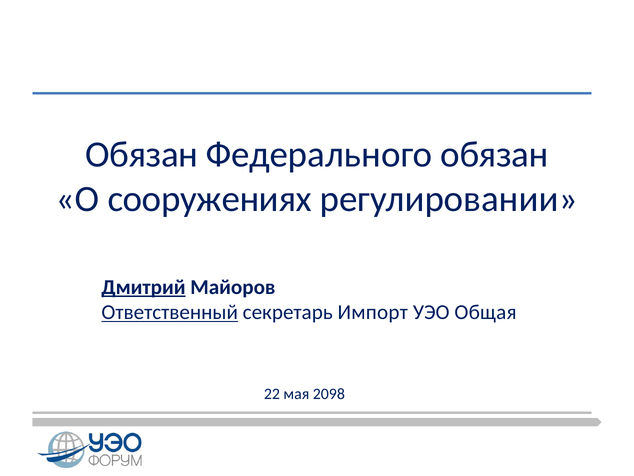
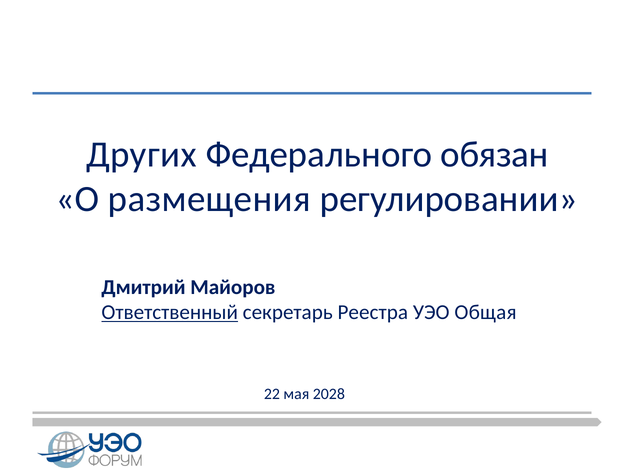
Обязан at (142, 154): Обязан -> Других
сооружениях: сооружениях -> размещения
Дмитрий underline: present -> none
Импорт: Импорт -> Реестра
2098: 2098 -> 2028
